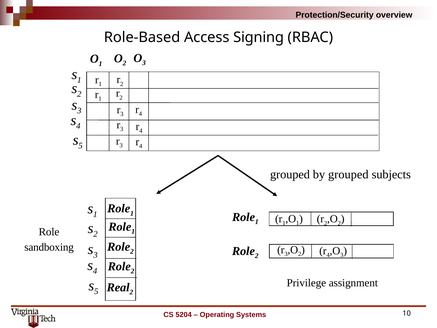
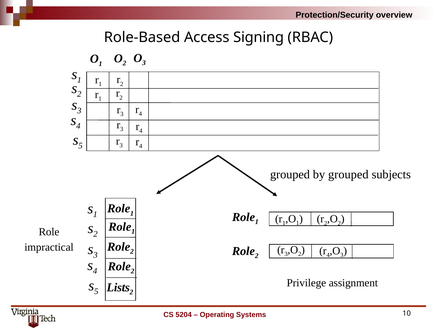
sandboxing: sandboxing -> impractical
Real: Real -> Lists
